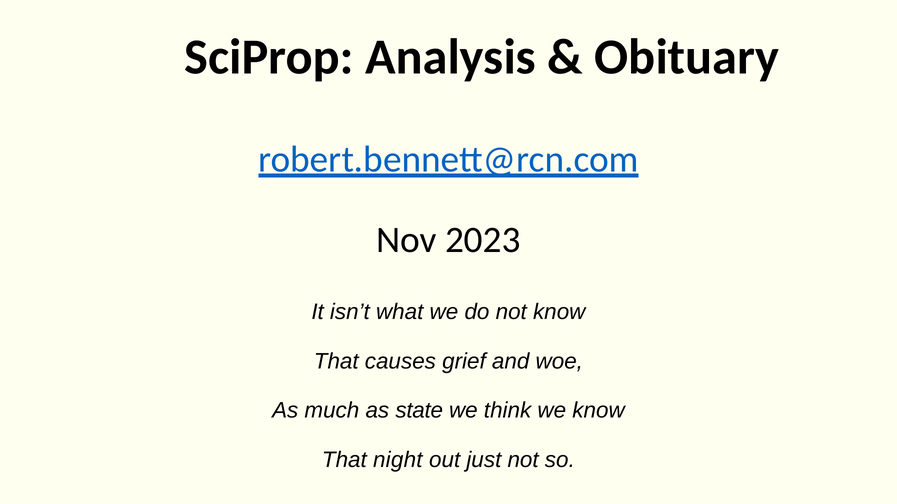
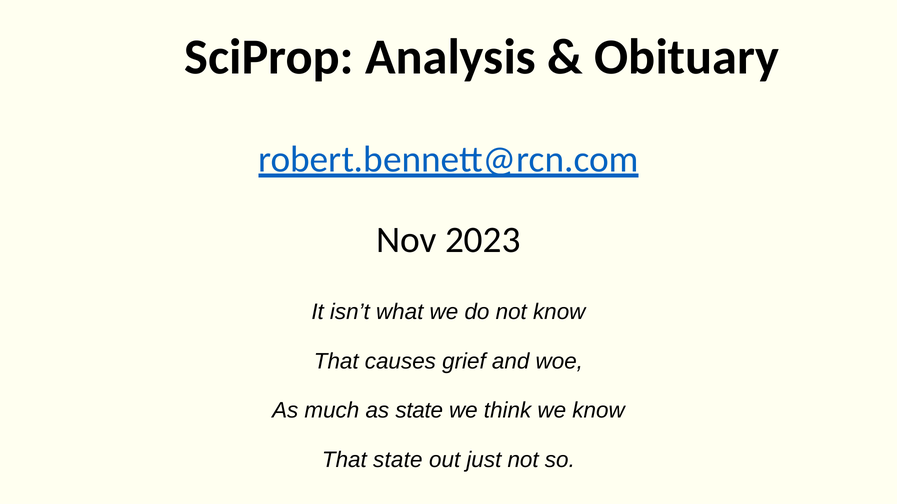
That night: night -> state
